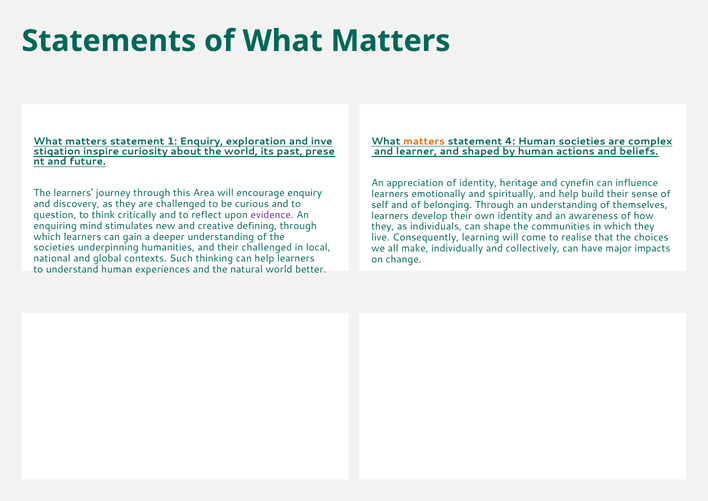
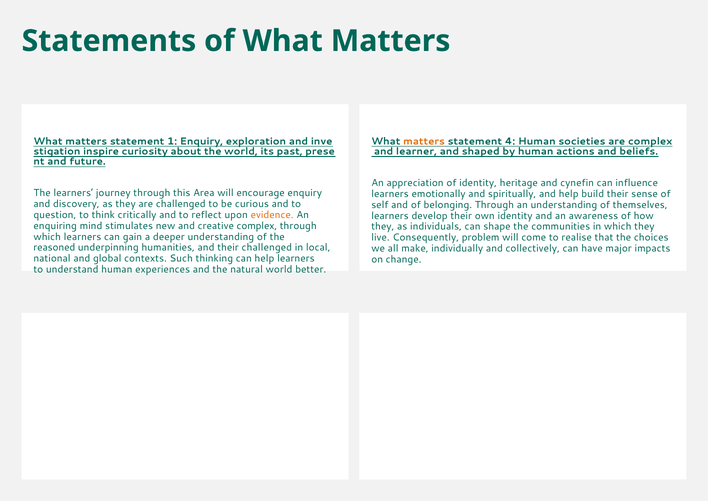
evidence colour: purple -> orange
creative defining: defining -> complex
learning: learning -> problem
societies at (54, 247): societies -> reasoned
